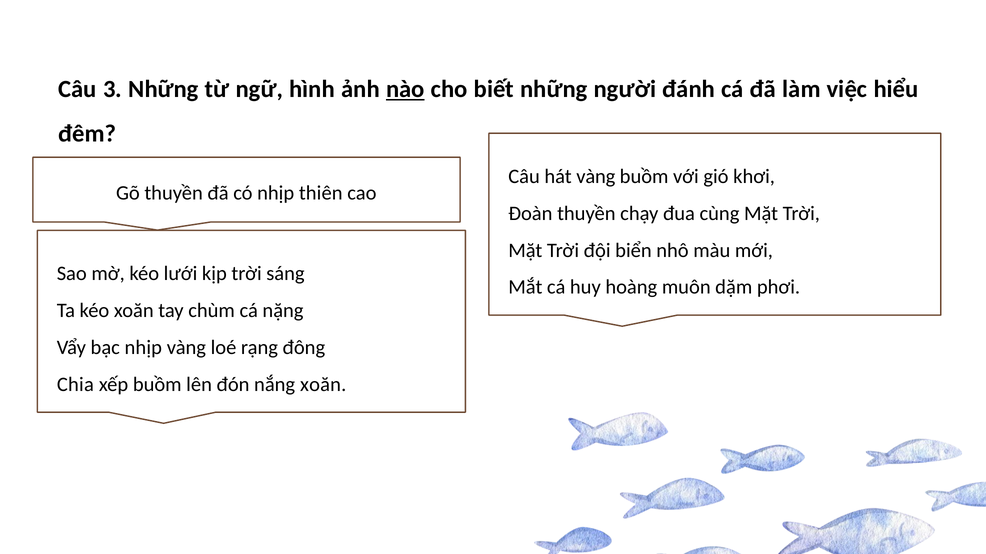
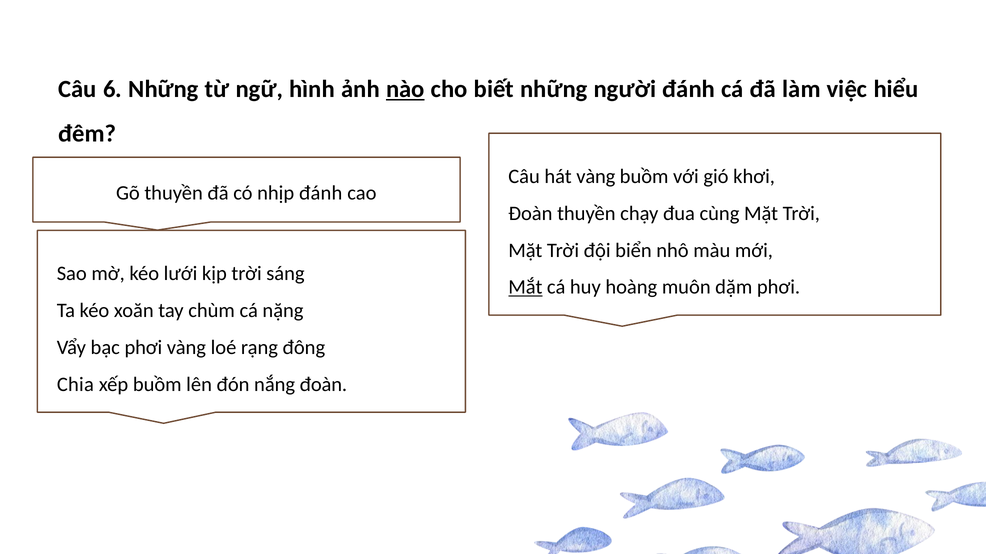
3: 3 -> 6
nhịp thiên: thiên -> đánh
Mắt underline: none -> present
bạc nhịp: nhịp -> phơi
nắng xoăn: xoăn -> đoàn
